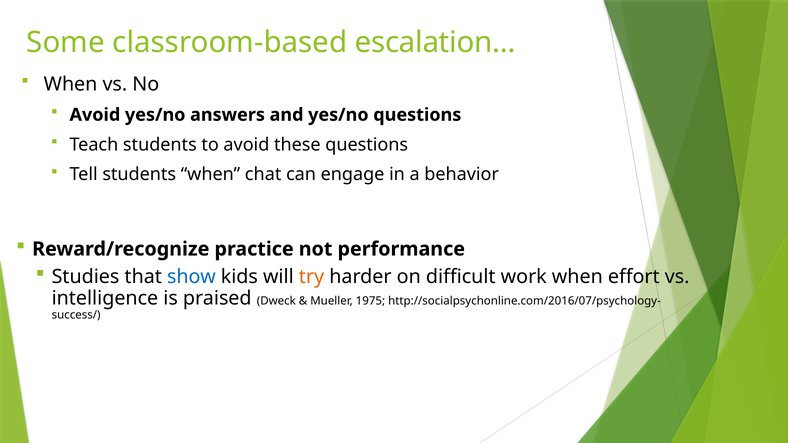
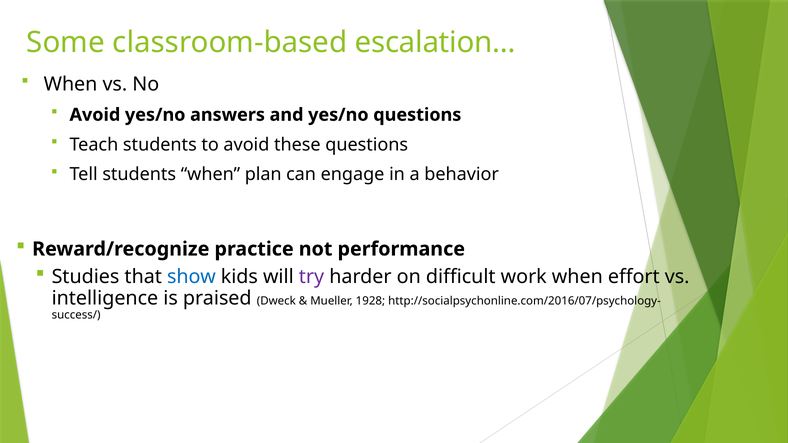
chat: chat -> plan
try colour: orange -> purple
1975: 1975 -> 1928
